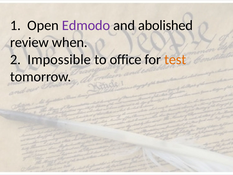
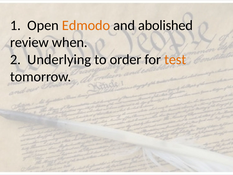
Edmodo colour: purple -> orange
Impossible: Impossible -> Underlying
office: office -> order
